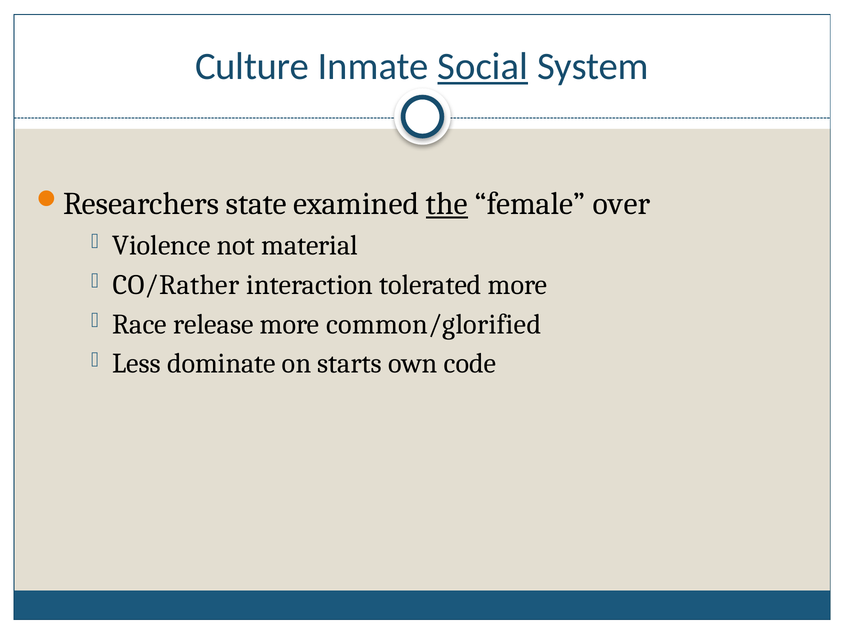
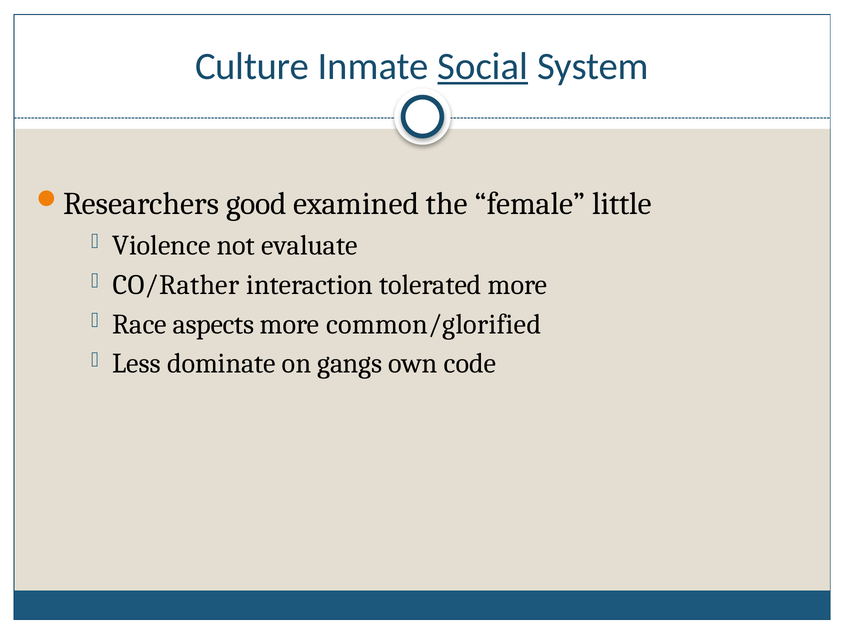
state: state -> good
the underline: present -> none
over: over -> little
material: material -> evaluate
release: release -> aspects
starts: starts -> gangs
